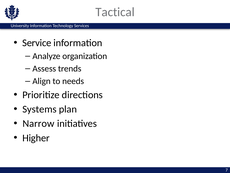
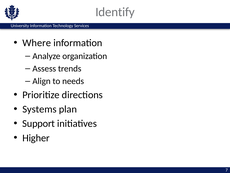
Tactical: Tactical -> Identify
Service: Service -> Where
Narrow: Narrow -> Support
